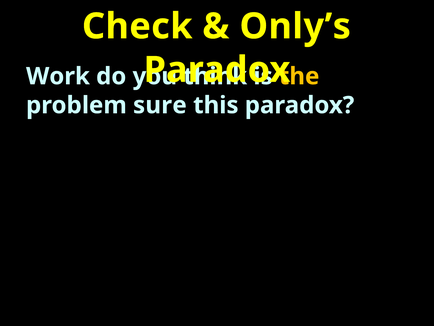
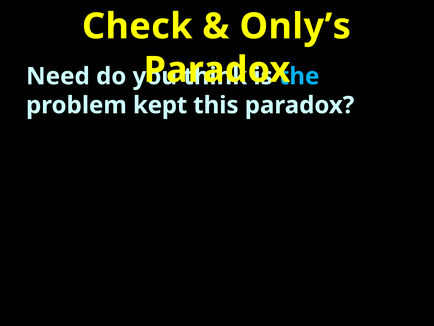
Work: Work -> Need
the colour: yellow -> light blue
sure: sure -> kept
